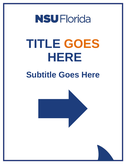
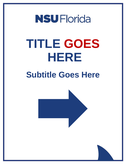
GOES at (82, 44) colour: orange -> red
